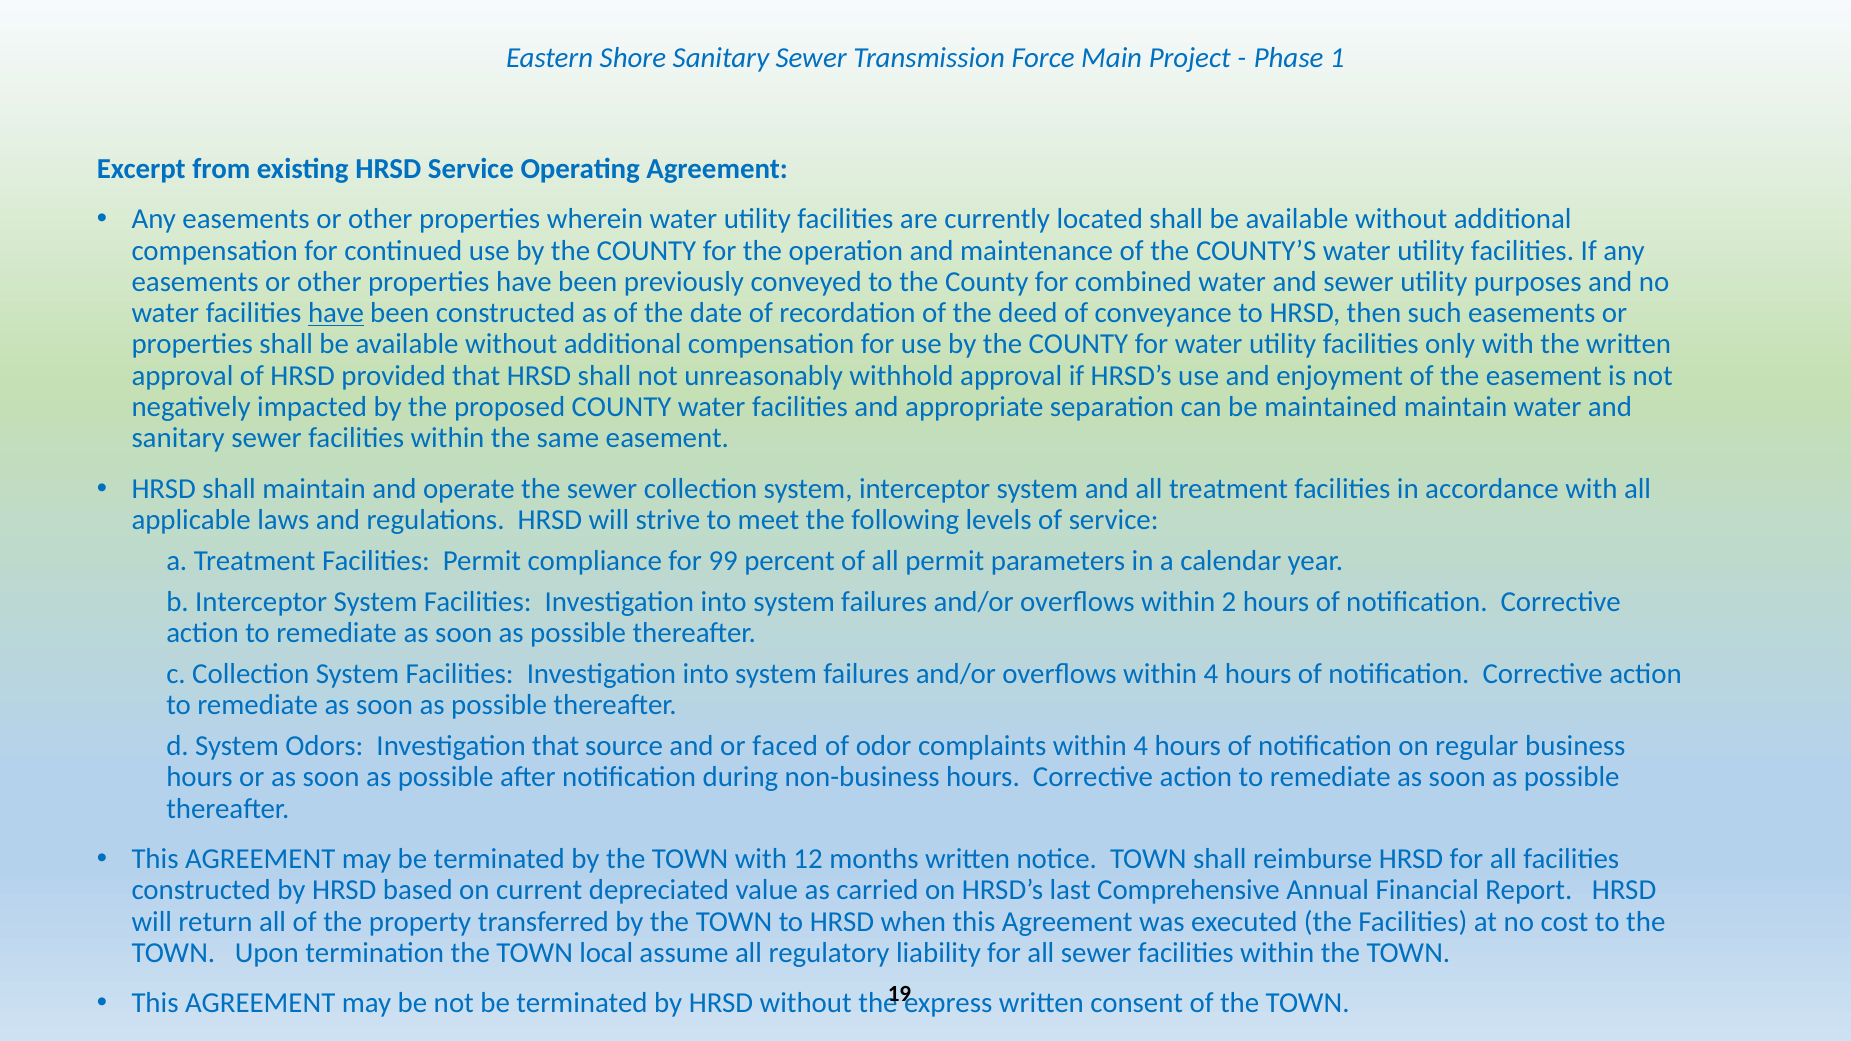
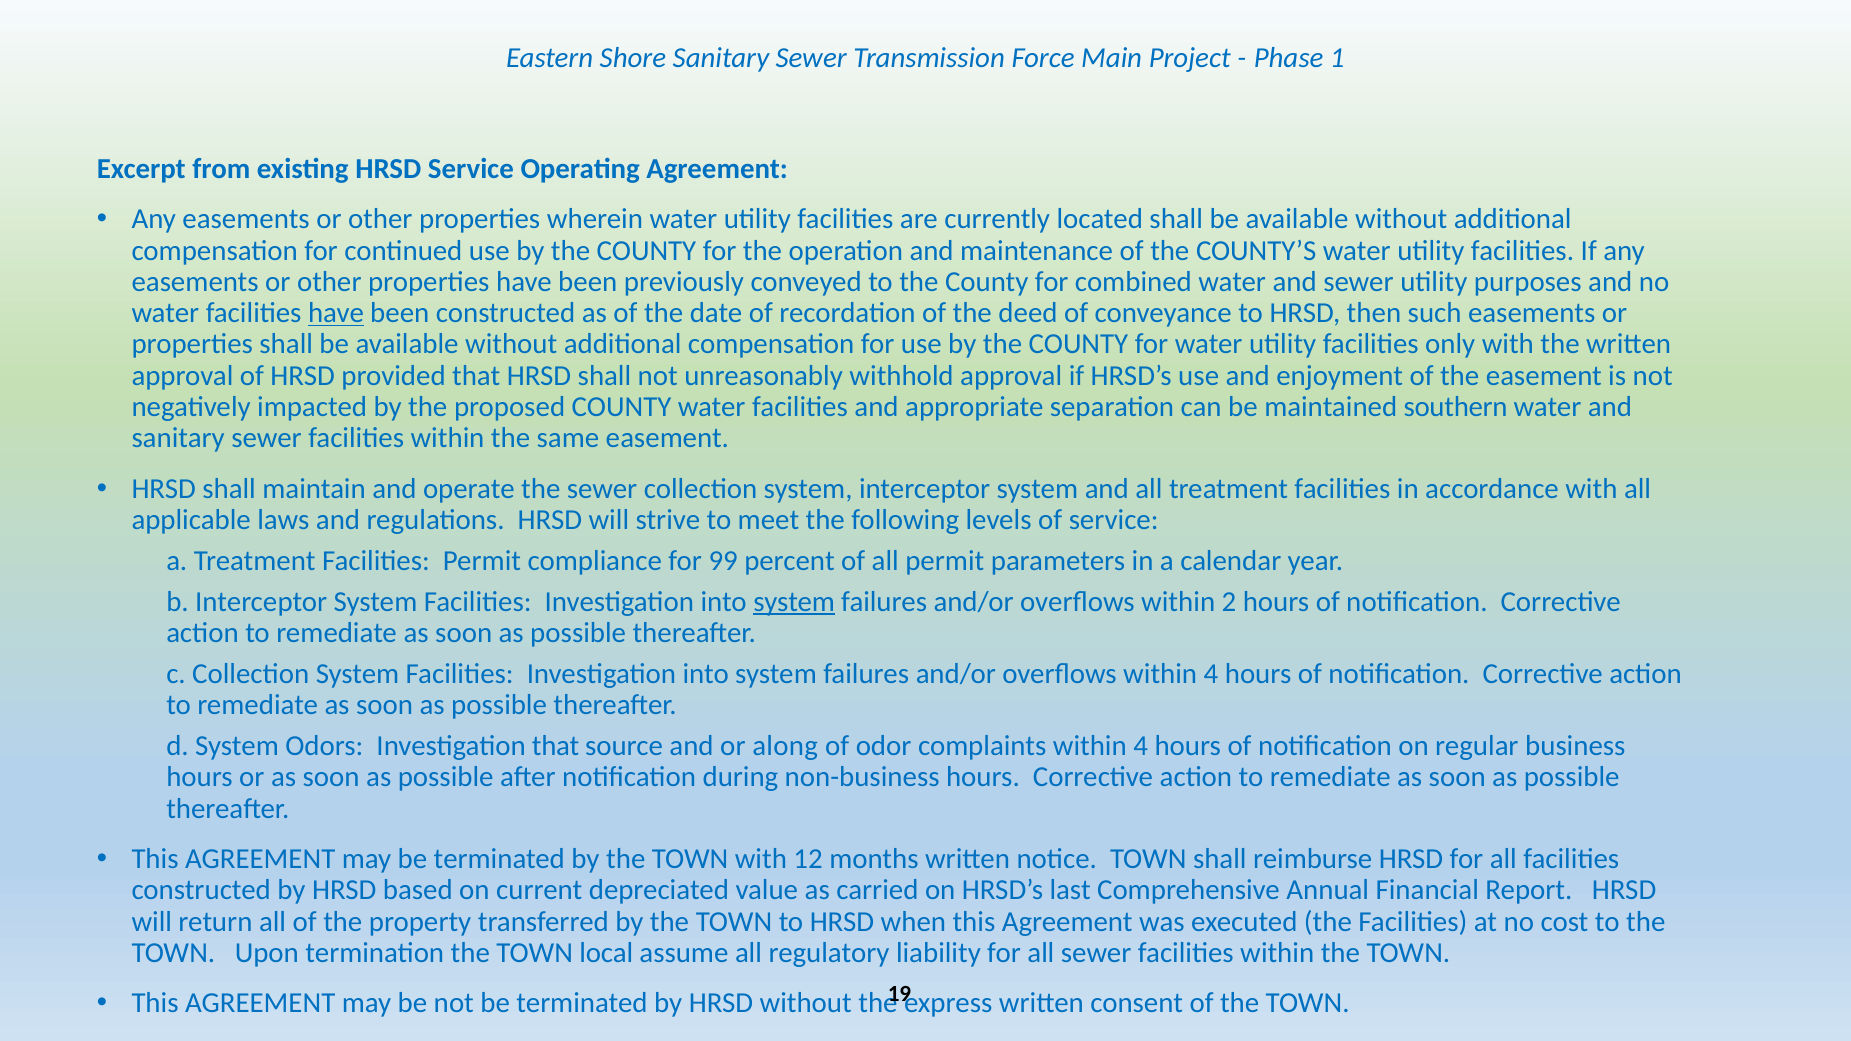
maintained maintain: maintain -> southern
system at (794, 602) underline: none -> present
faced: faced -> along
